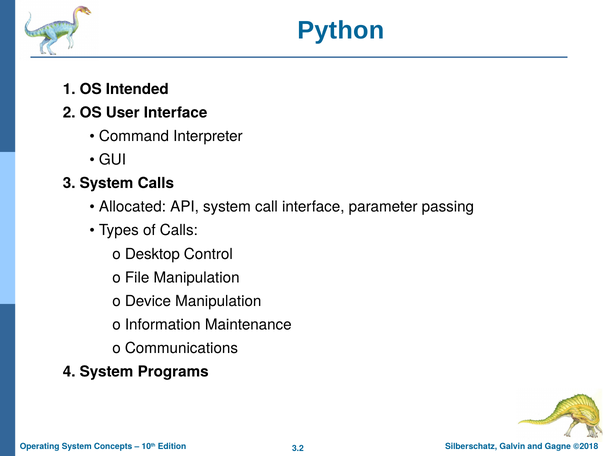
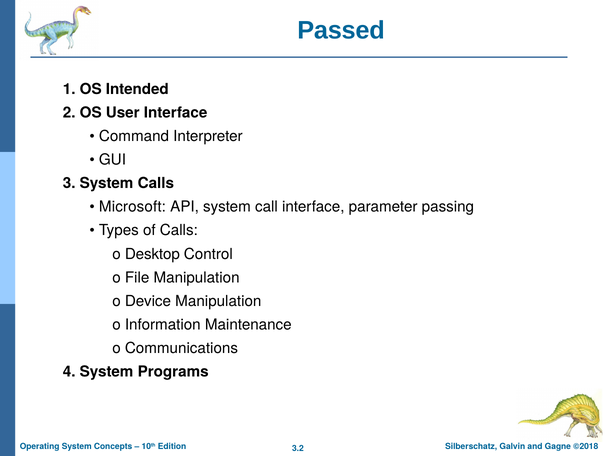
Python: Python -> Passed
Allocated: Allocated -> Microsoft
